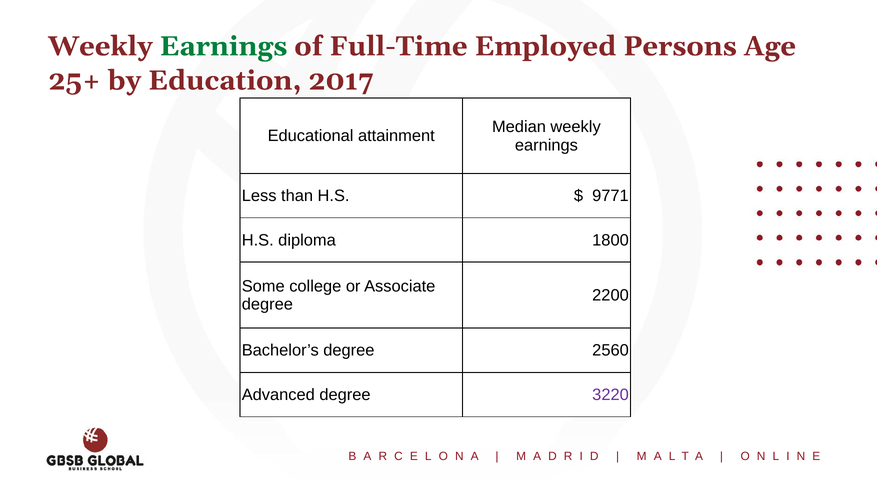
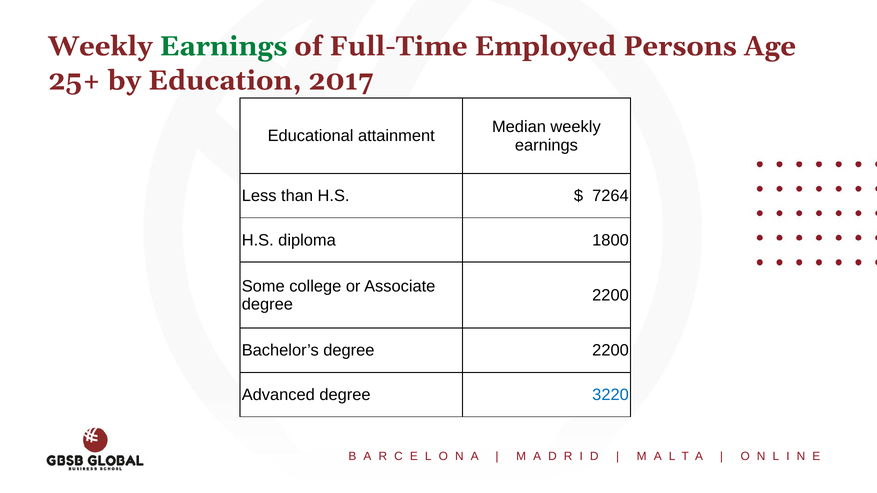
9771: 9771 -> 7264
Bachelor’s degree 2560: 2560 -> 2200
3220 colour: purple -> blue
